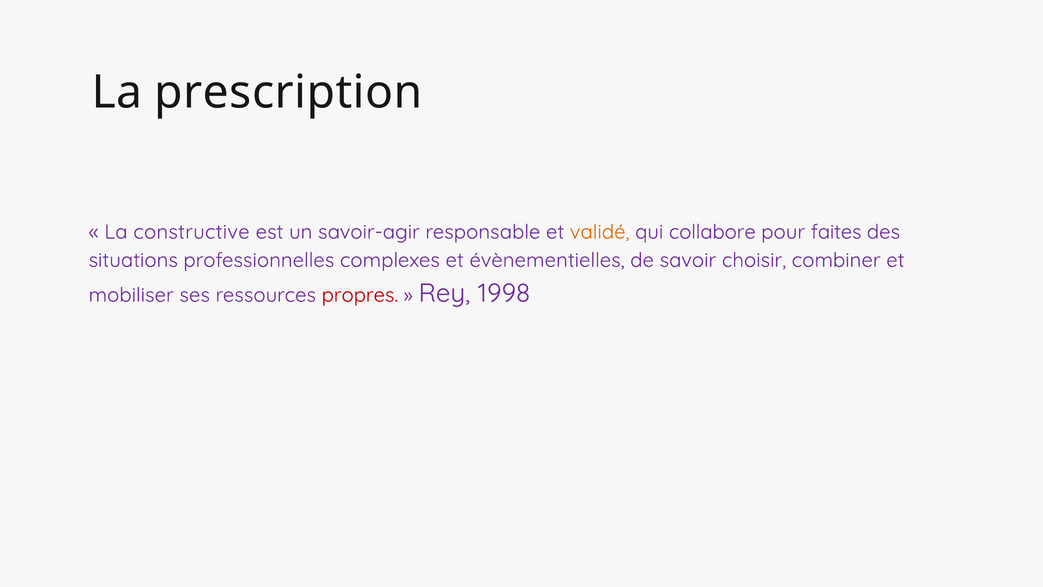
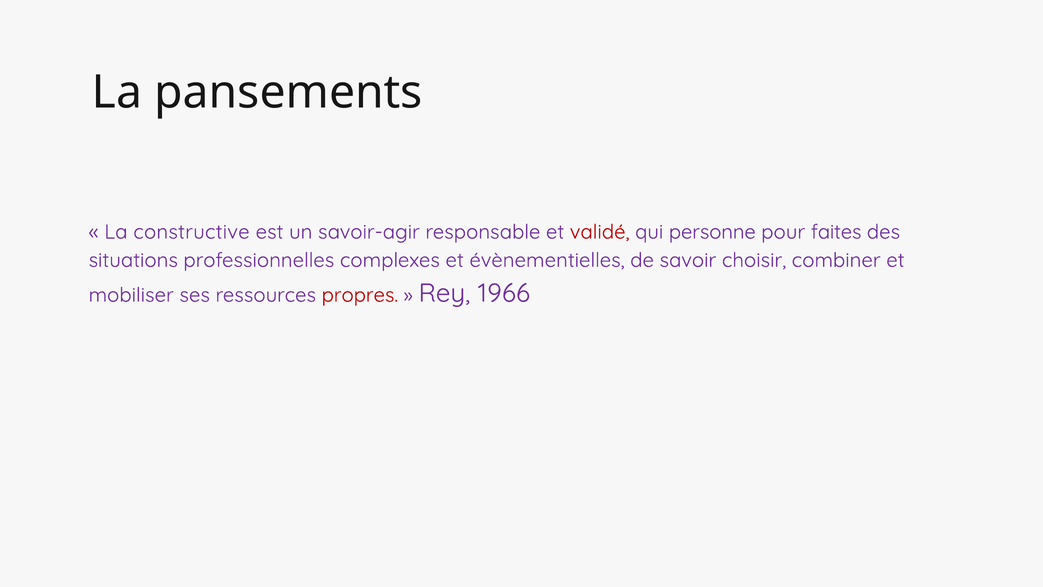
prescription: prescription -> pansements
validé colour: orange -> red
collabore: collabore -> personne
1998: 1998 -> 1966
